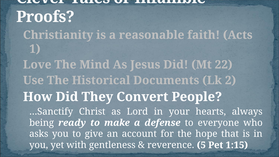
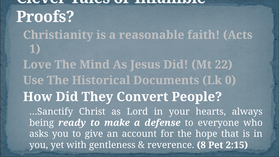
2: 2 -> 0
5: 5 -> 8
1:15: 1:15 -> 2:15
